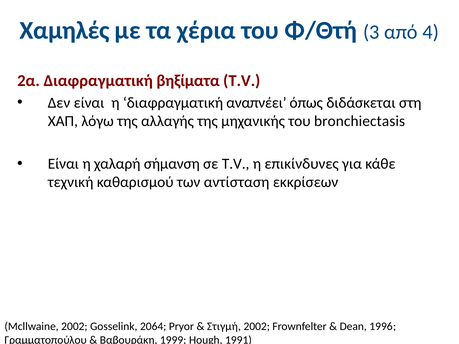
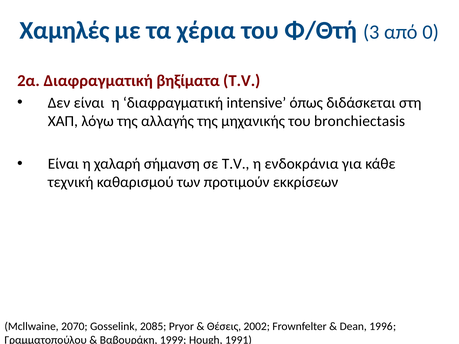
4: 4 -> 0
αναπνέει: αναπνέει -> intensive
επικίνδυνες: επικίνδυνες -> ενδοκράνια
αντίσταση: αντίσταση -> προτιμούν
Mcllwaine 2002: 2002 -> 2070
2064: 2064 -> 2085
Στιγμή: Στιγμή -> Θέσεις
